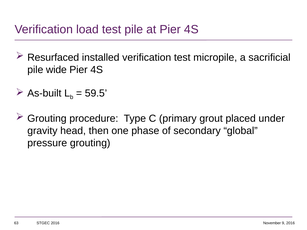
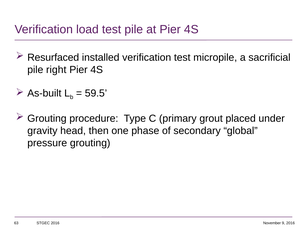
wide: wide -> right
